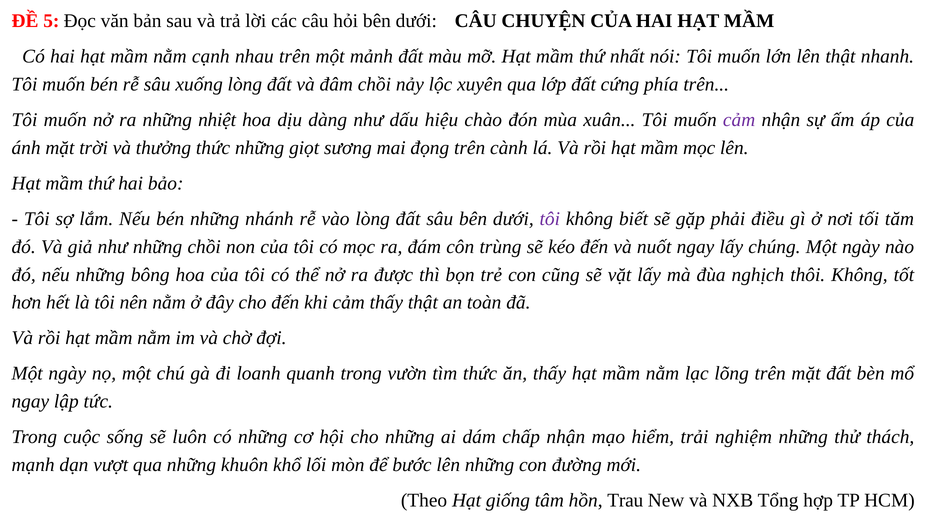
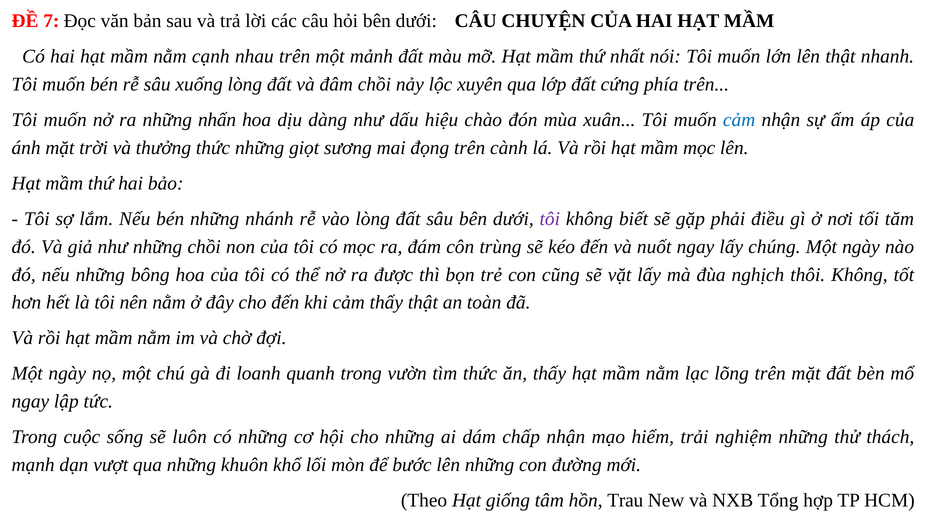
5: 5 -> 7
nhiệt: nhiệt -> nhấn
cảm at (739, 120) colour: purple -> blue
